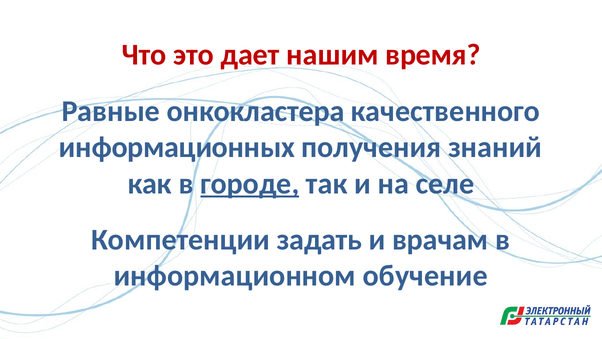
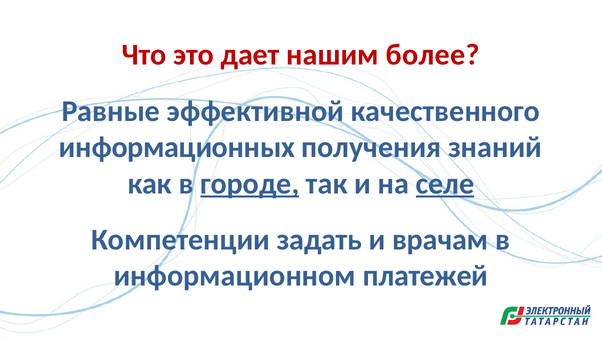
время: время -> более
онкокластера: онкокластера -> эффективной
селе underline: none -> present
обучение: обучение -> платежей
